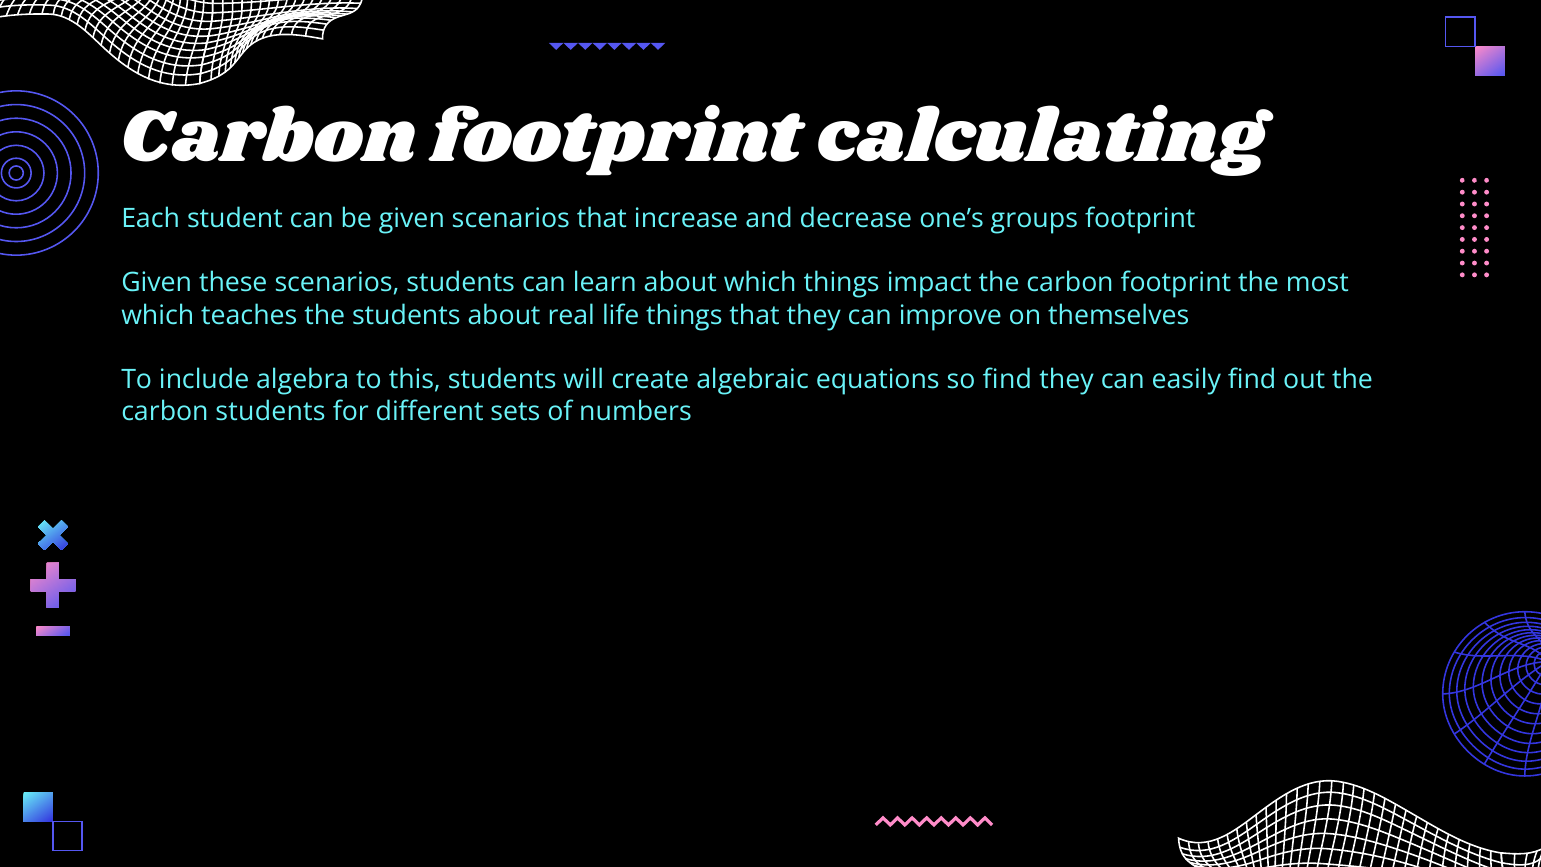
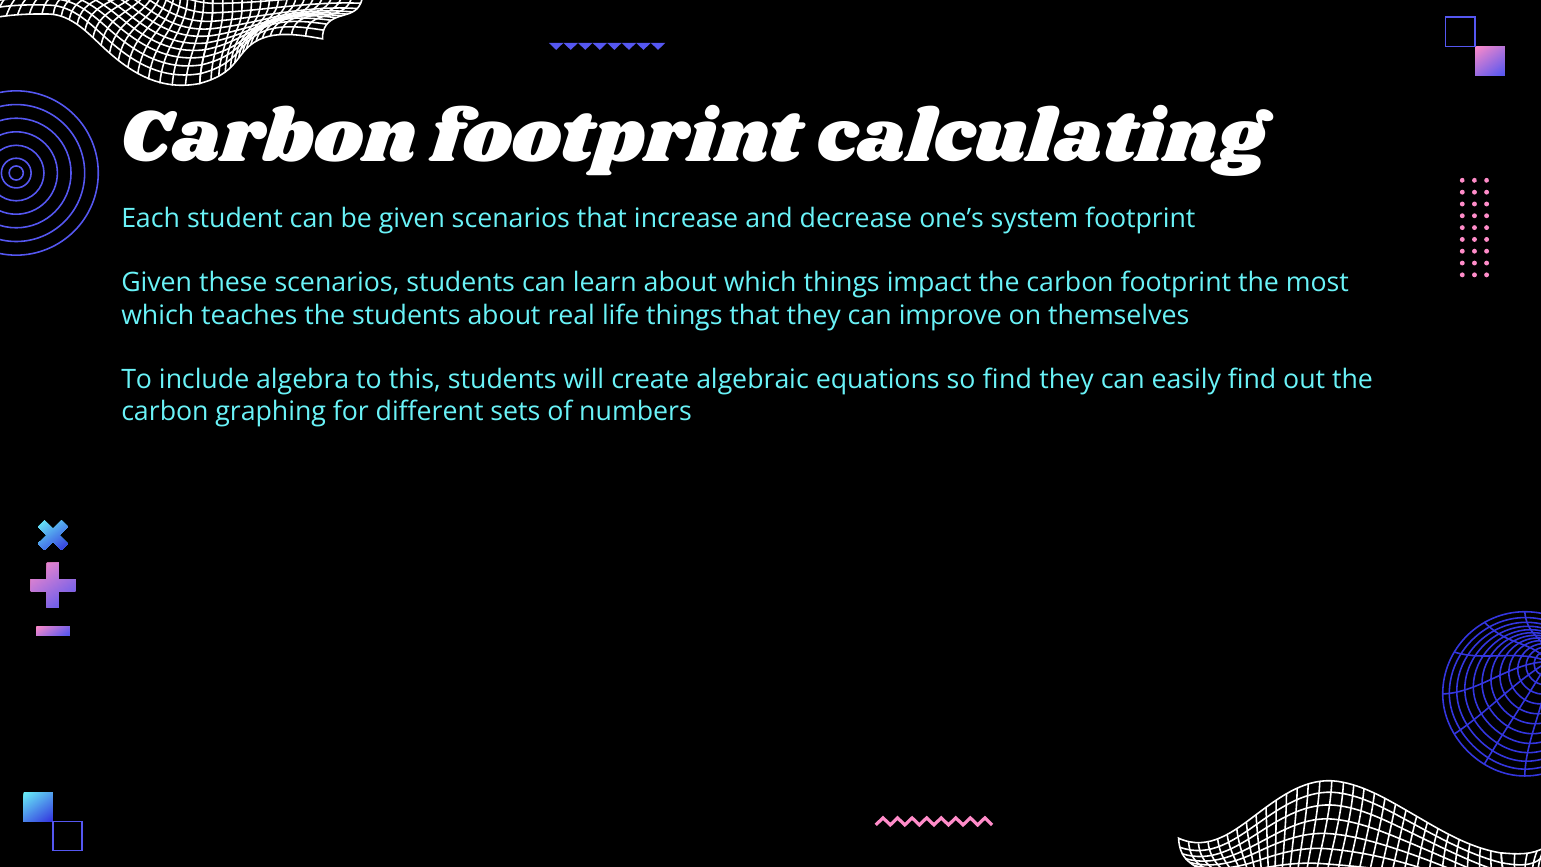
groups: groups -> system
carbon students: students -> graphing
